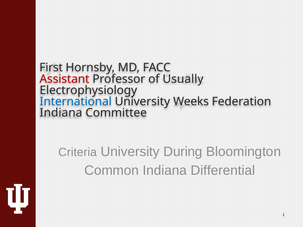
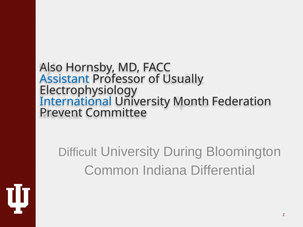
First: First -> Also
Assistant colour: red -> blue
Weeks: Weeks -> Month
Indiana at (61, 113): Indiana -> Prevent
Criteria: Criteria -> Difficult
